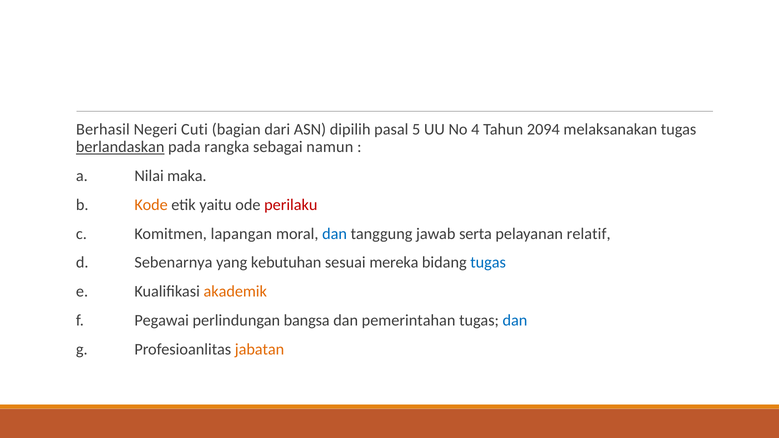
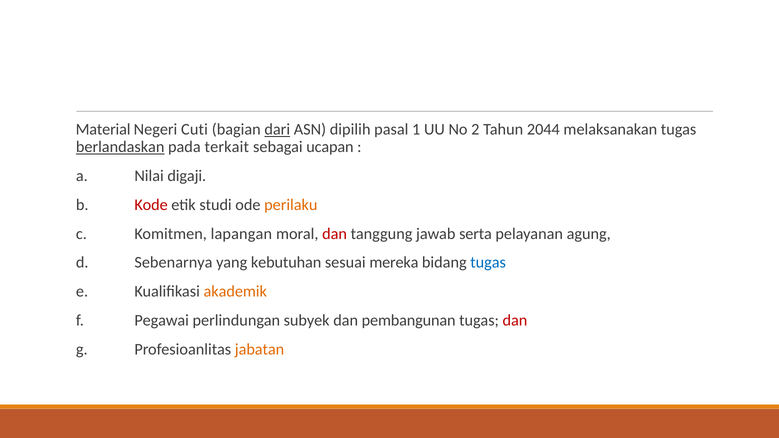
Berhasil: Berhasil -> Material
dari underline: none -> present
5: 5 -> 1
4: 4 -> 2
2094: 2094 -> 2044
rangka: rangka -> terkait
namun: namun -> ucapan
maka: maka -> digaji
Kode colour: orange -> red
yaitu: yaitu -> studi
perilaku colour: red -> orange
dan at (335, 234) colour: blue -> red
relatif: relatif -> agung
bangsa: bangsa -> subyek
pemerintahan: pemerintahan -> pembangunan
dan at (515, 321) colour: blue -> red
